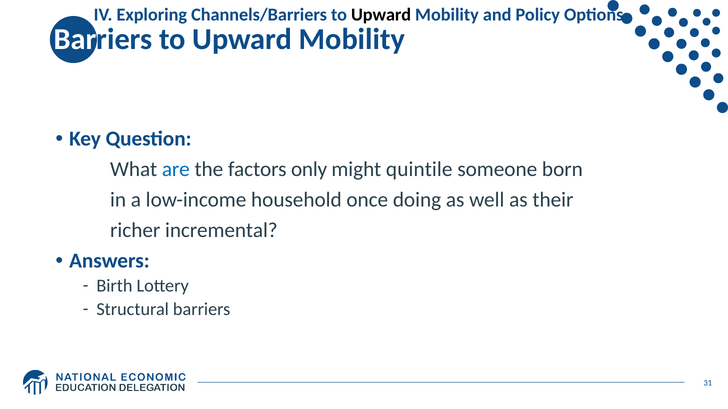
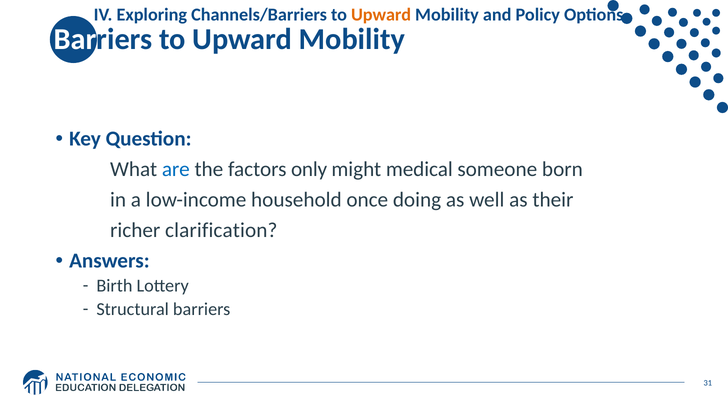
Upward at (381, 15) colour: black -> orange
quintile: quintile -> medical
incremental: incremental -> clarification
